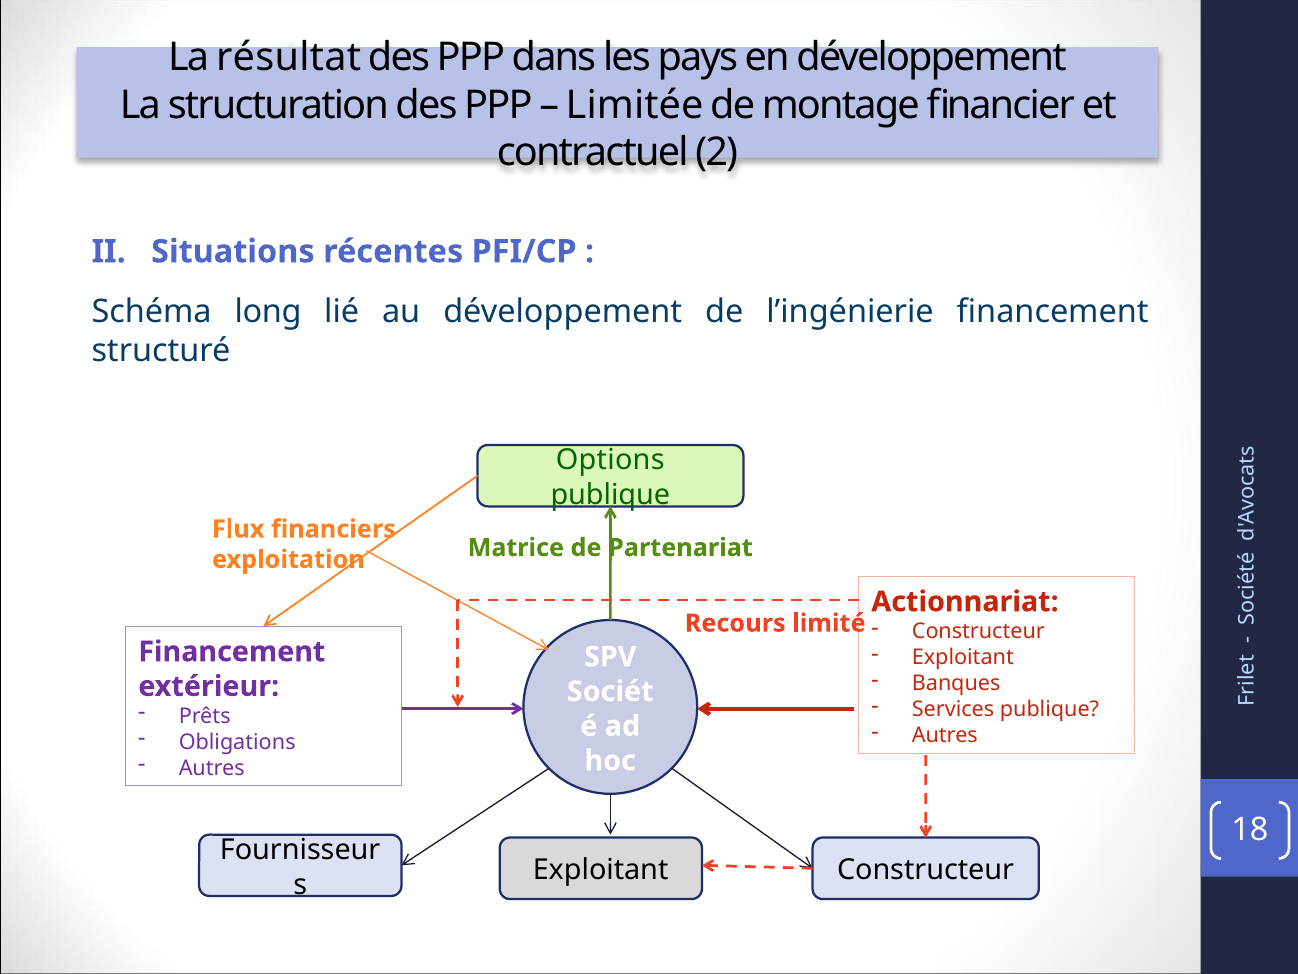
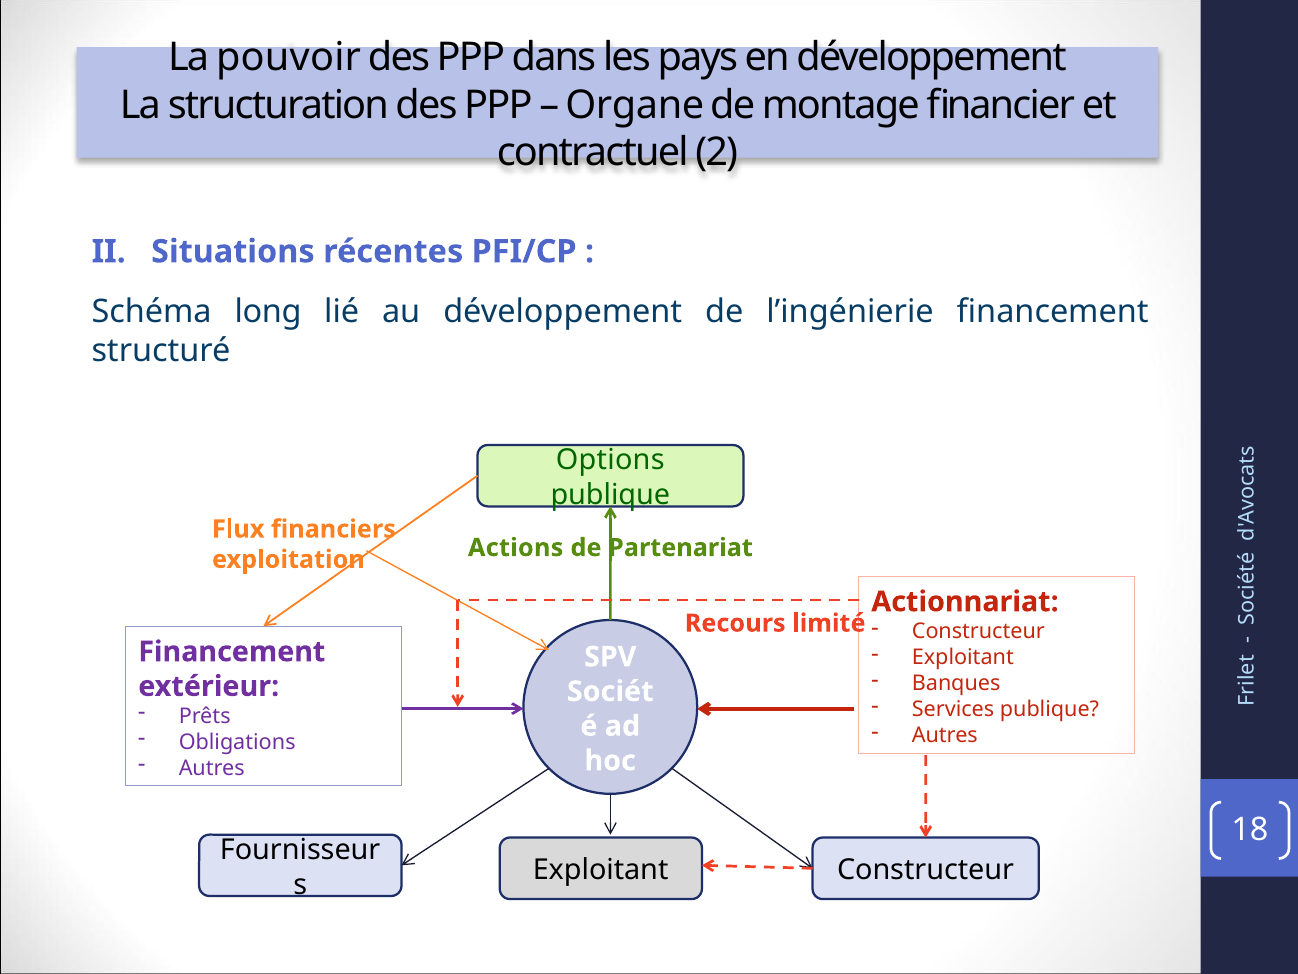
résultat: résultat -> pouvoir
Limitée: Limitée -> Organe
Matrice: Matrice -> Actions
